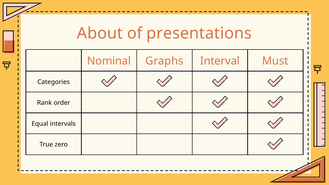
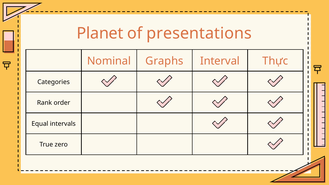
About: About -> Planet
Must: Must -> Thực
